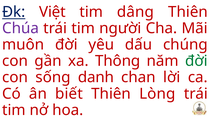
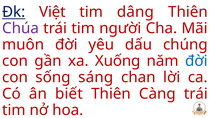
Thông: Thông -> Xuống
đời at (196, 61) colour: green -> blue
danh: danh -> sáng
Lòng: Lòng -> Càng
